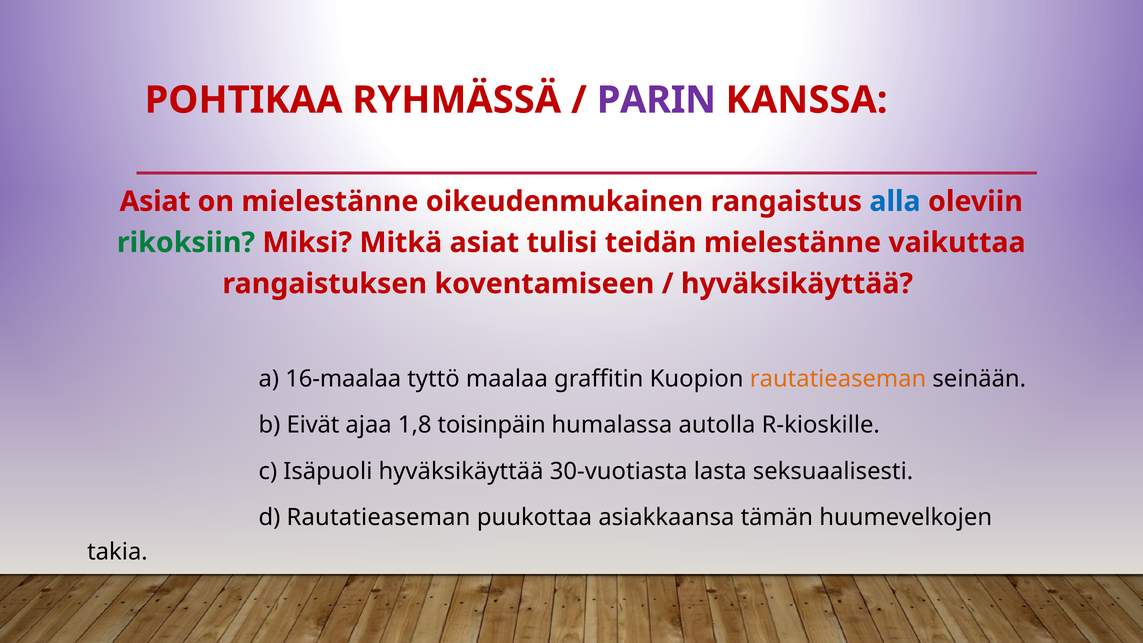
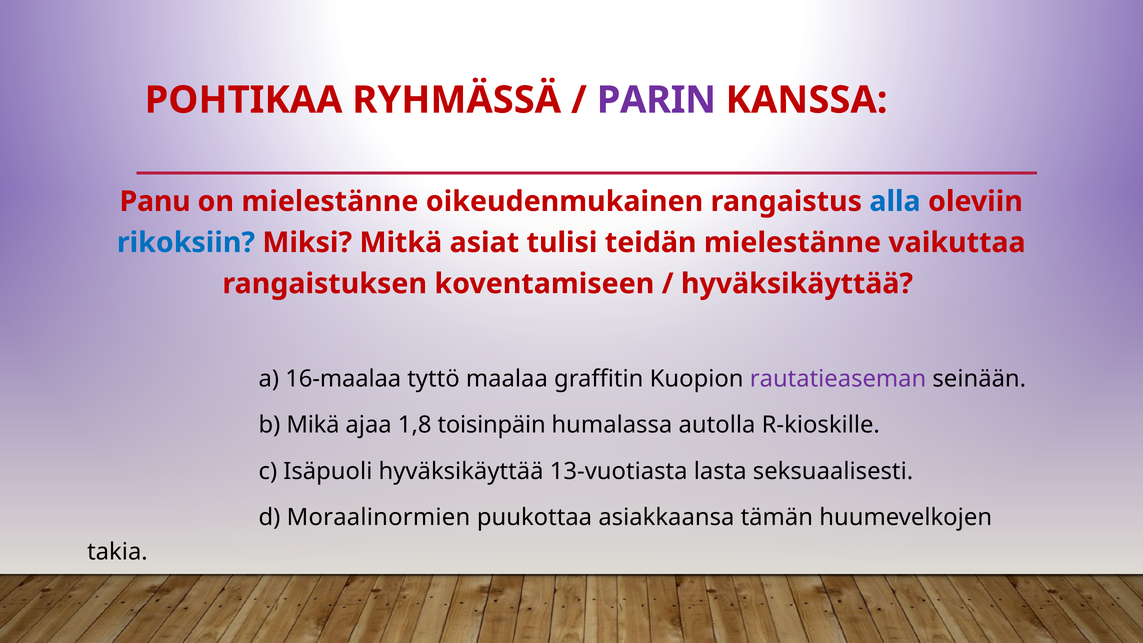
Asiat at (155, 201): Asiat -> Panu
rikoksiin colour: green -> blue
rautatieaseman at (838, 379) colour: orange -> purple
Eivät: Eivät -> Mikä
30-vuotiasta: 30-vuotiasta -> 13-vuotiasta
d Rautatieaseman: Rautatieaseman -> Moraalinormien
